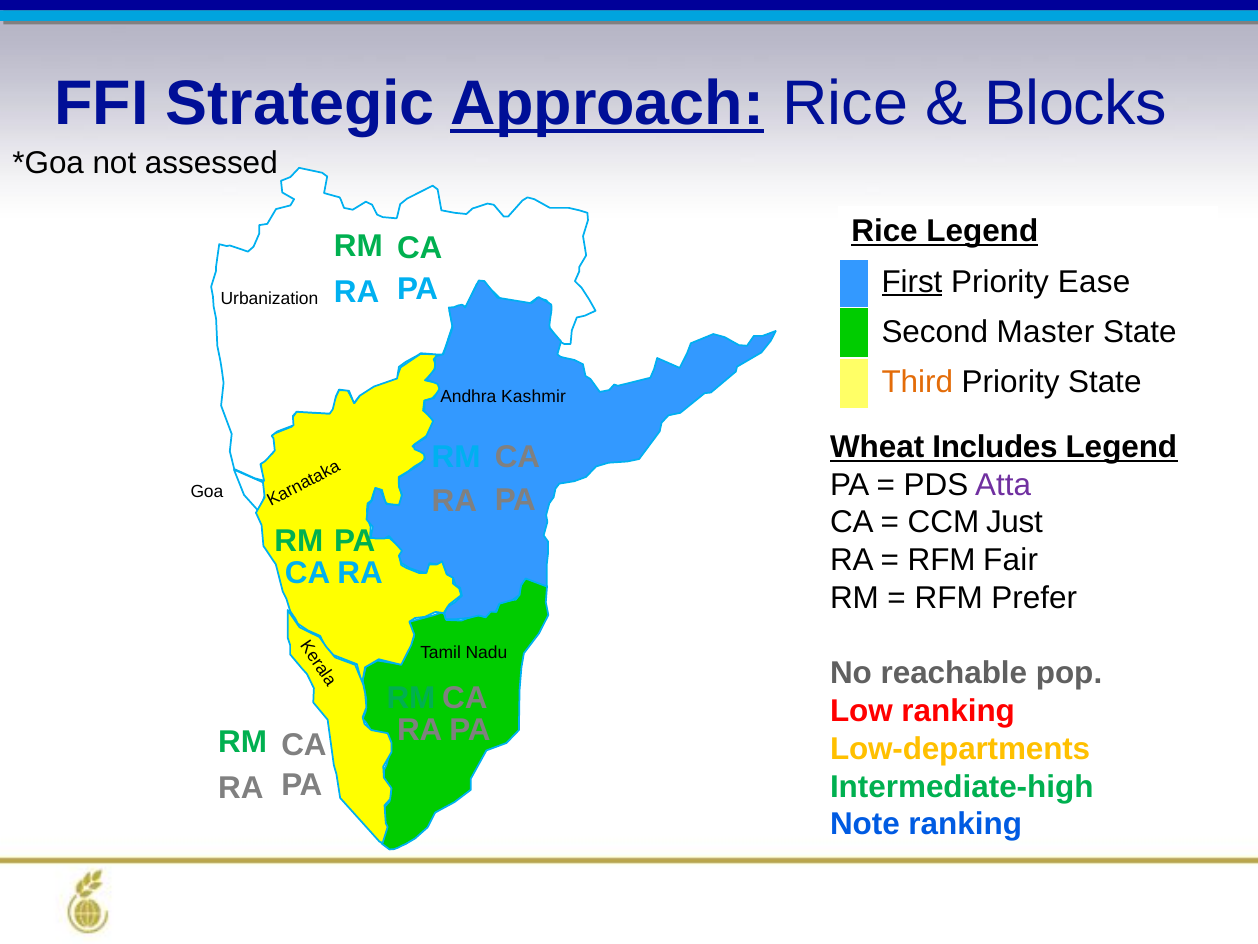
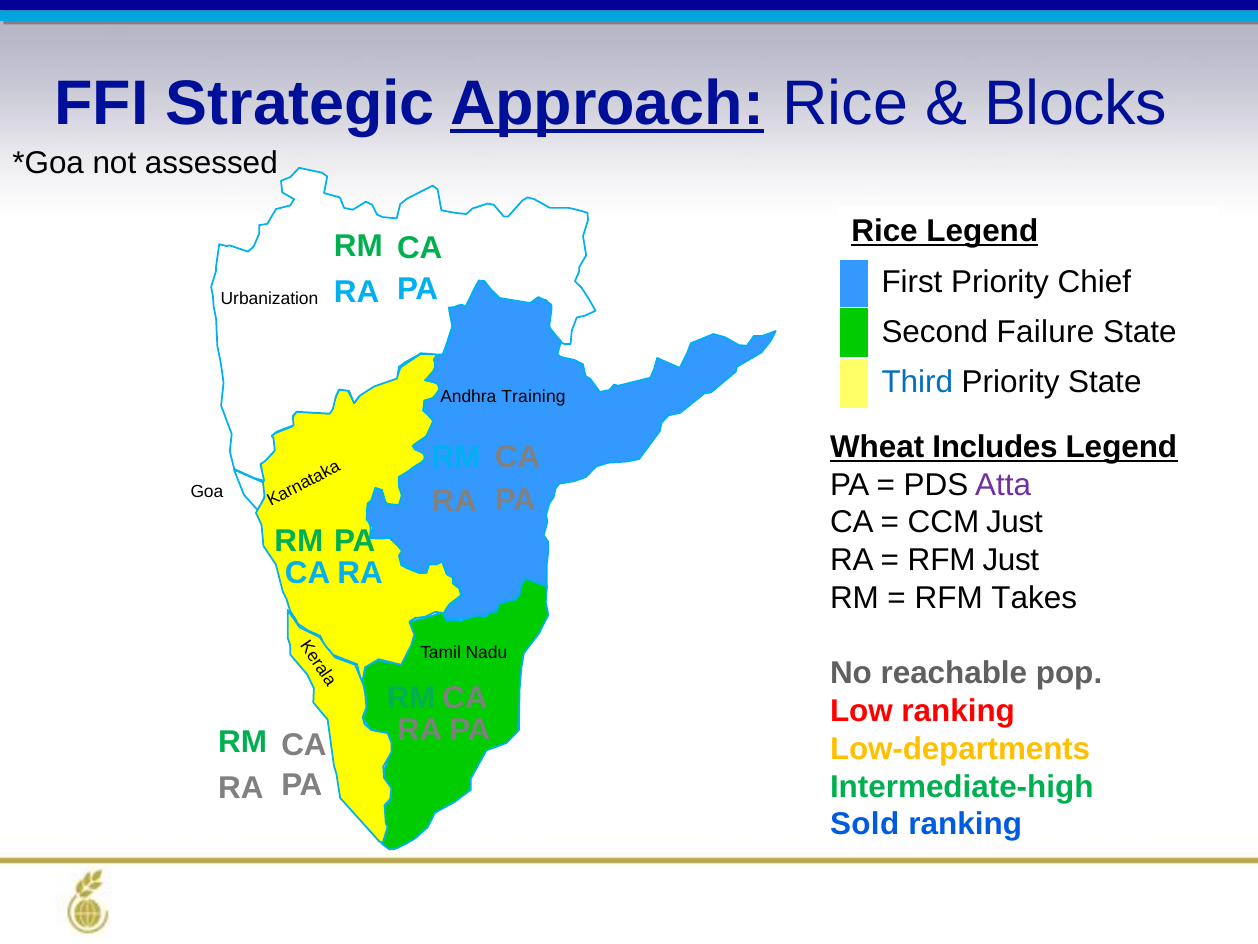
First underline: present -> none
Ease: Ease -> Chief
Master: Master -> Failure
Third colour: orange -> blue
Kashmir: Kashmir -> Training
RFM Fair: Fair -> Just
Prefer: Prefer -> Takes
Note: Note -> Sold
